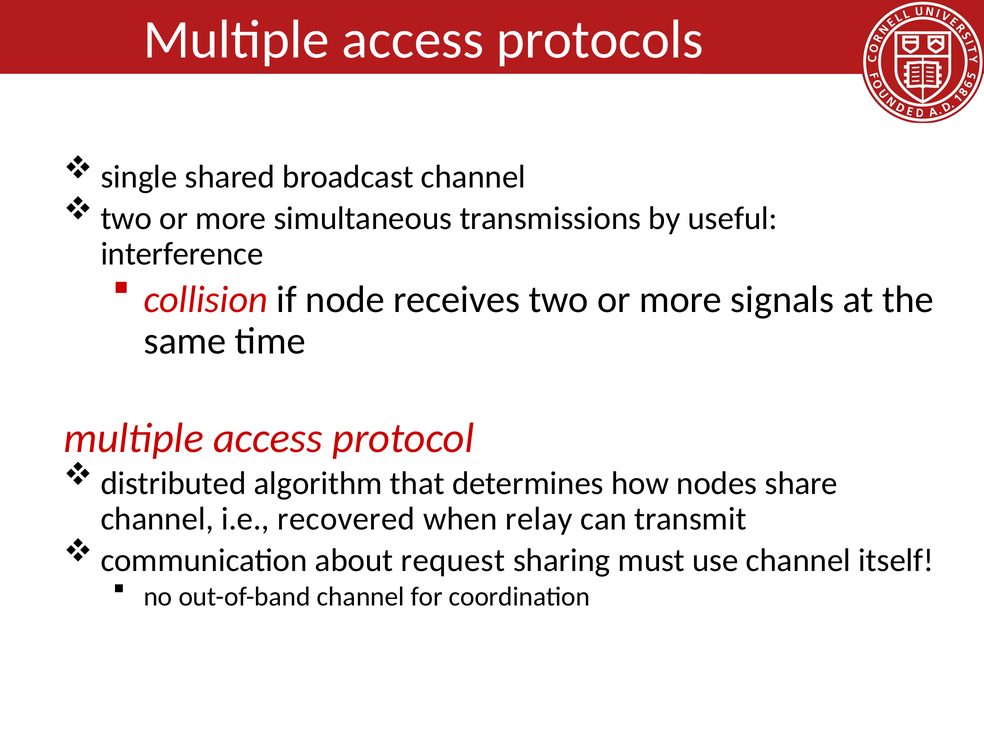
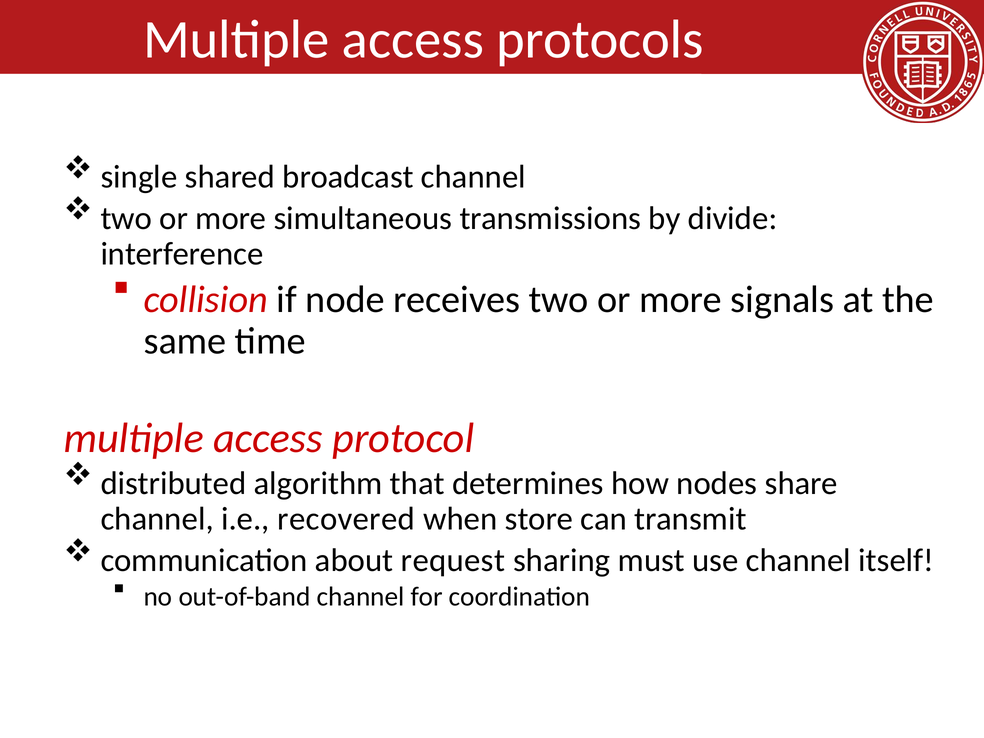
useful: useful -> divide
relay: relay -> store
